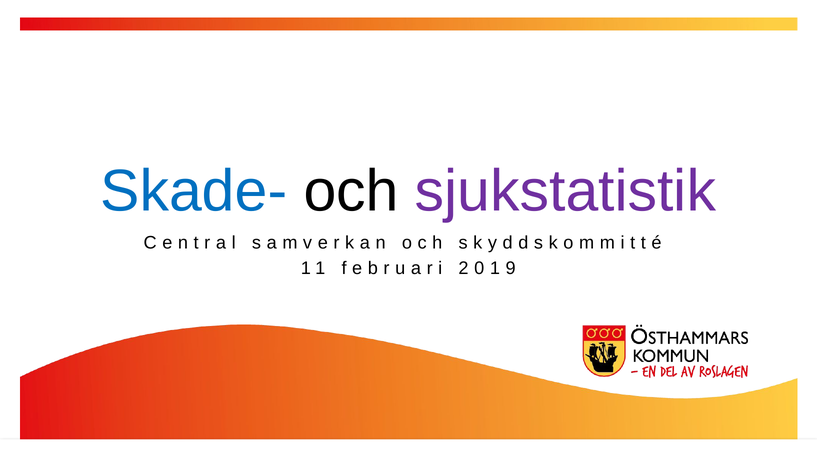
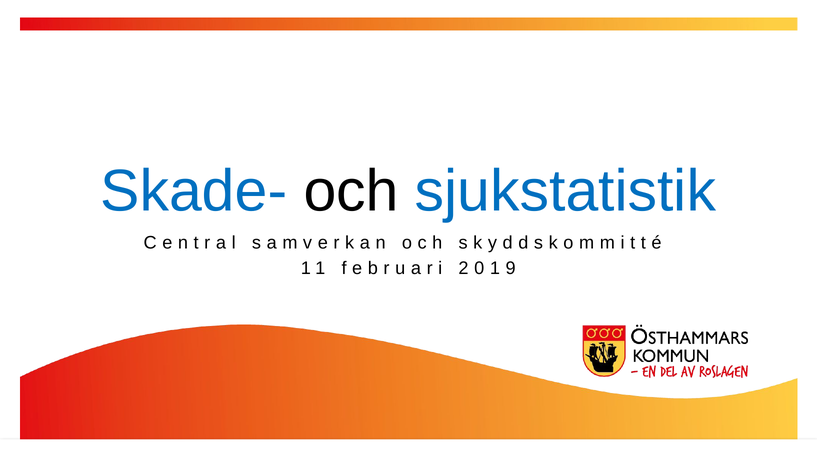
sjukstatistik colour: purple -> blue
